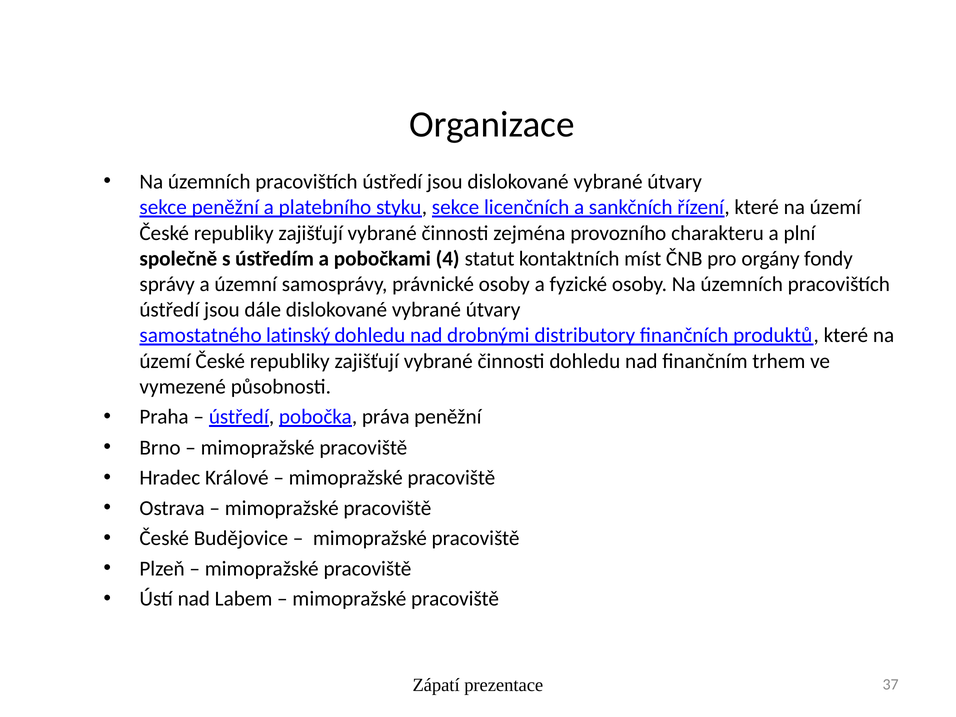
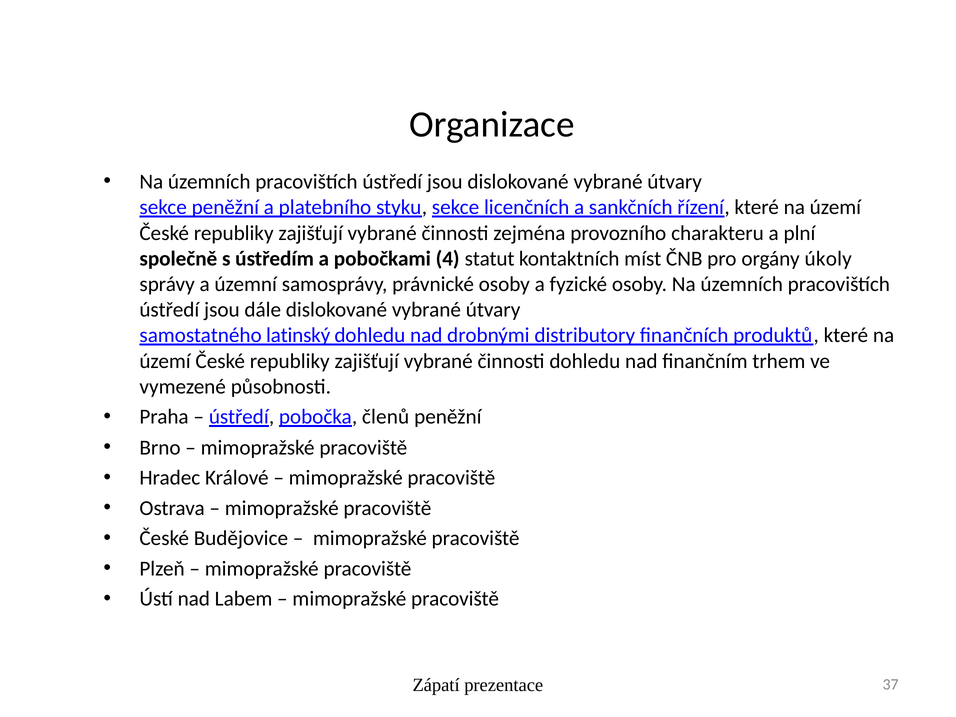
fondy: fondy -> úkoly
práva: práva -> členů
